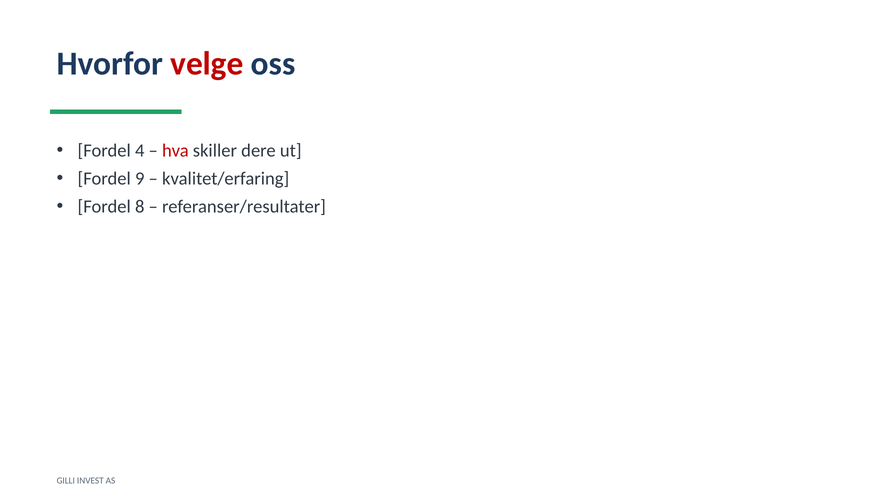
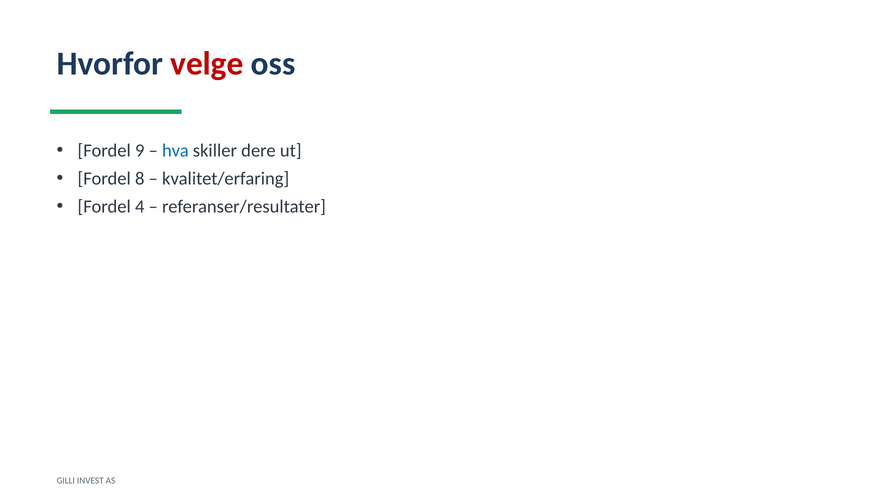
4: 4 -> 9
hva colour: red -> blue
9: 9 -> 8
8: 8 -> 4
